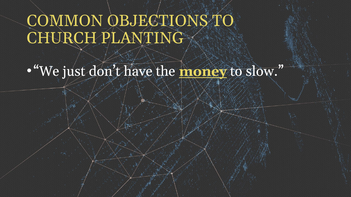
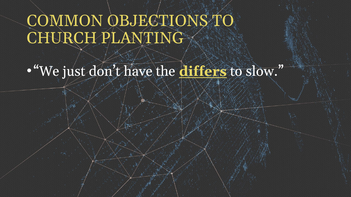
money: money -> differs
